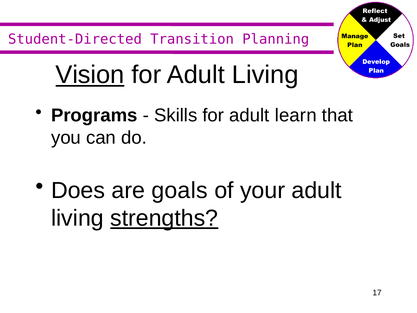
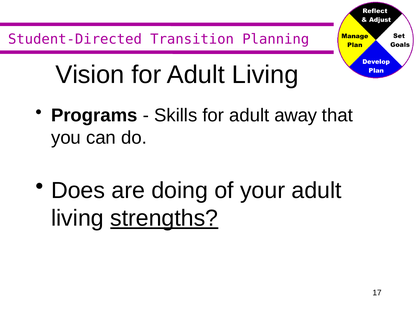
Vision underline: present -> none
learn: learn -> away
goals: goals -> doing
